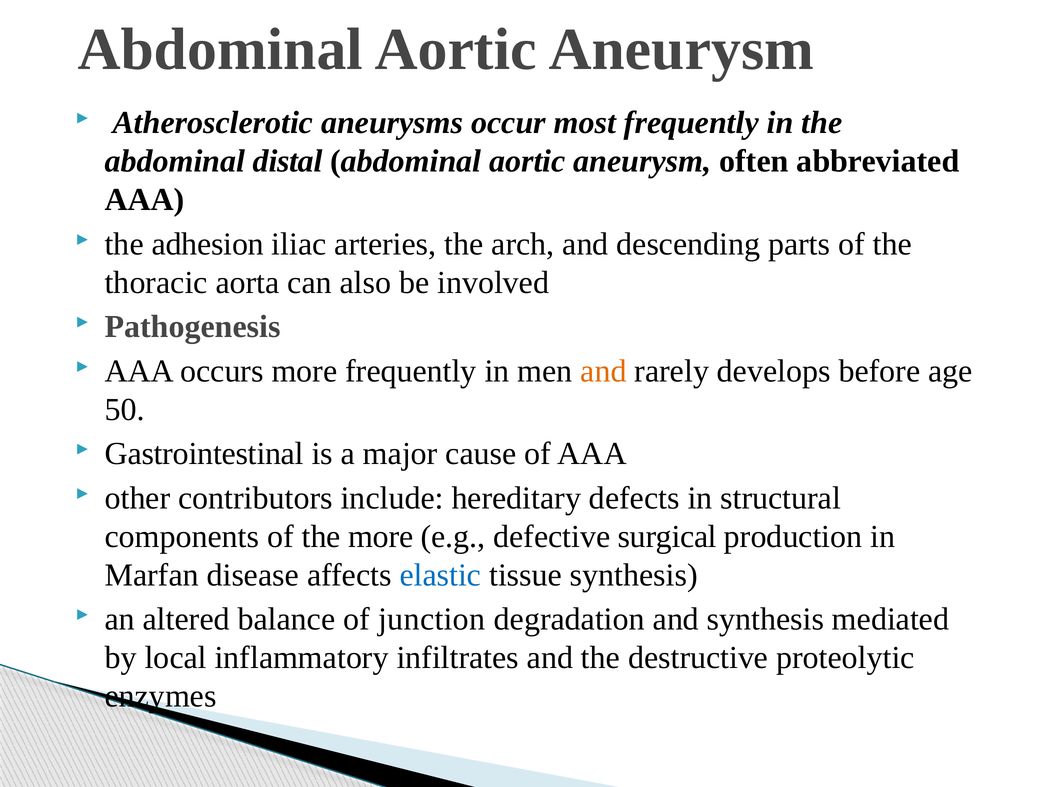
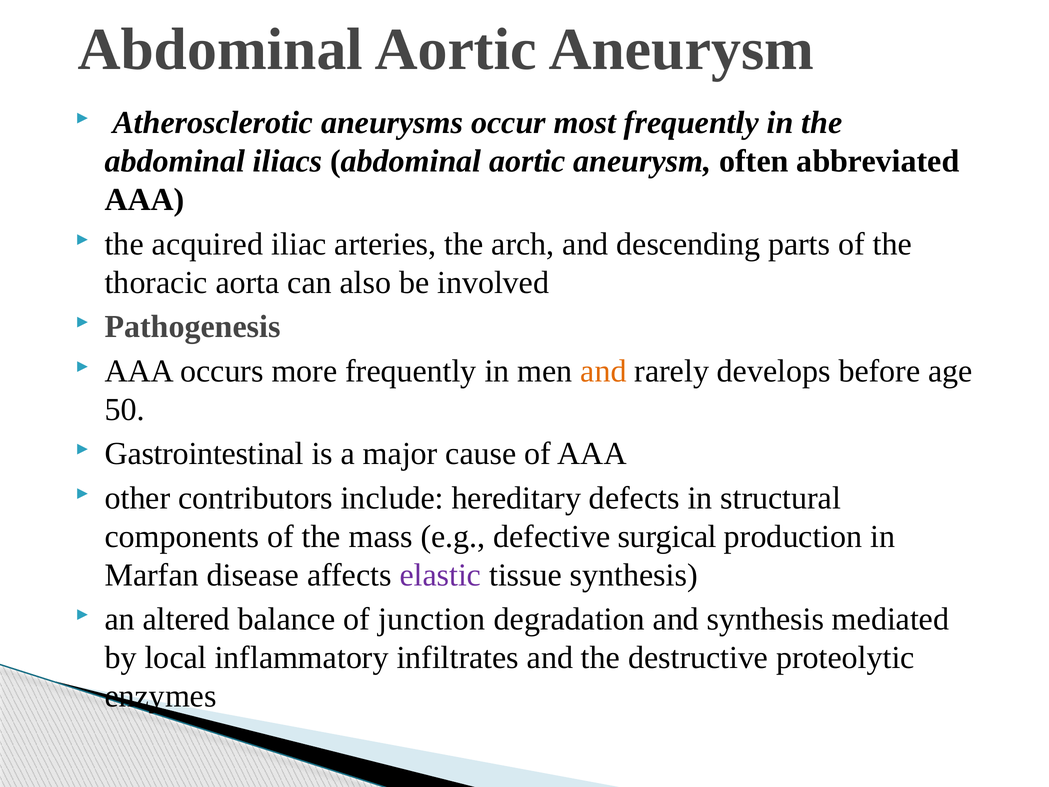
distal: distal -> iliacs
adhesion: adhesion -> acquired
the more: more -> mass
elastic colour: blue -> purple
